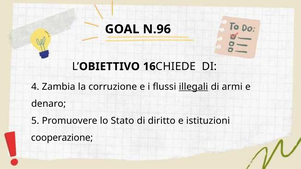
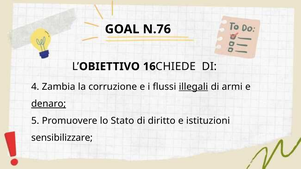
N.96: N.96 -> N.76
denaro underline: none -> present
cooperazione: cooperazione -> sensibilizzare
